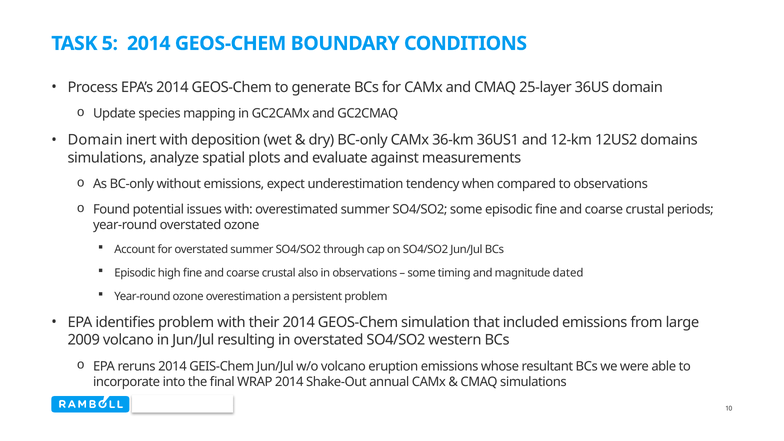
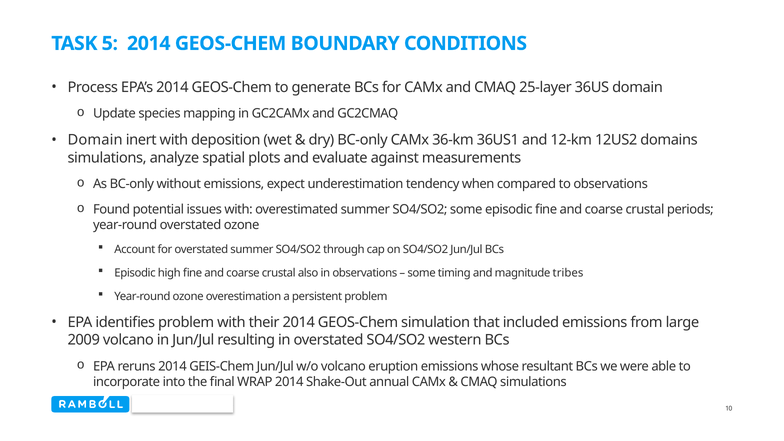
dated: dated -> tribes
